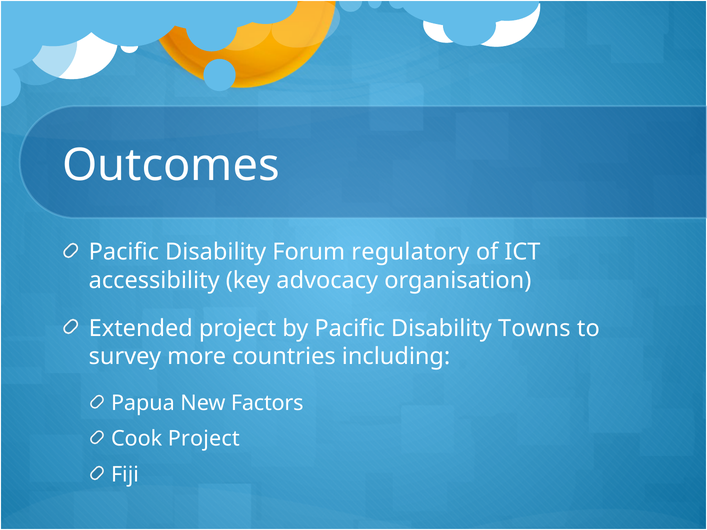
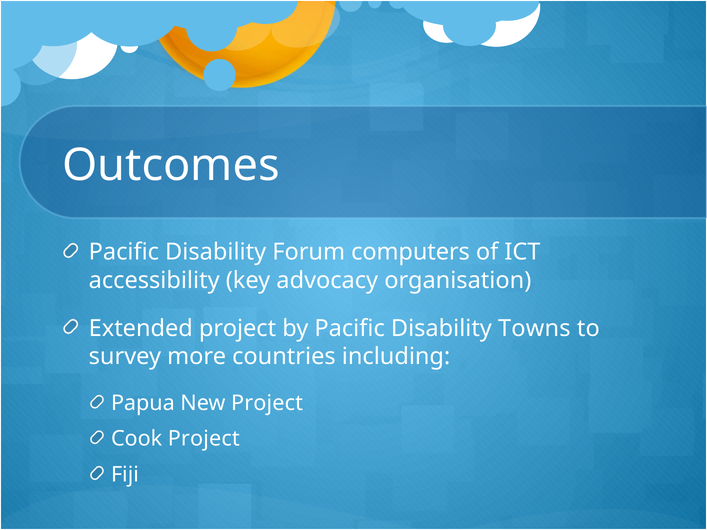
regulatory: regulatory -> computers
New Factors: Factors -> Project
